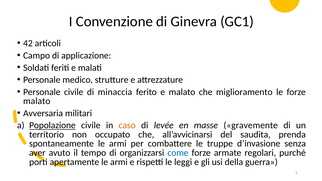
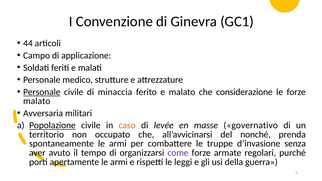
42: 42 -> 44
Personale at (42, 92) underline: none -> present
miglioramento: miglioramento -> considerazione
gravemente: gravemente -> governativo
saudita: saudita -> nonché
come colour: blue -> purple
